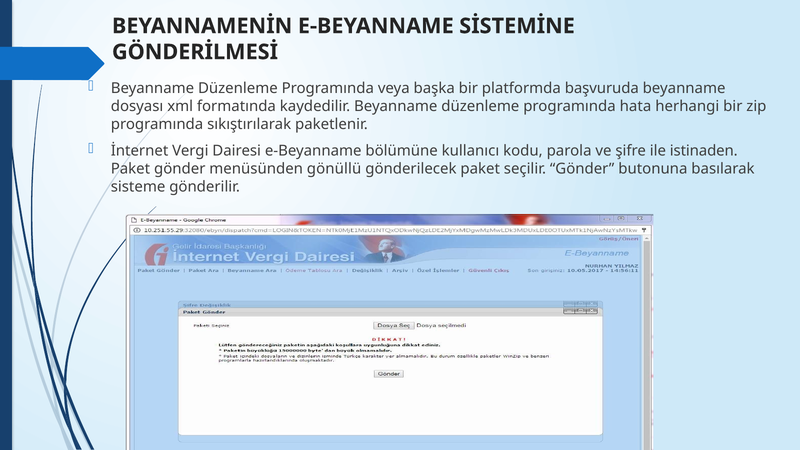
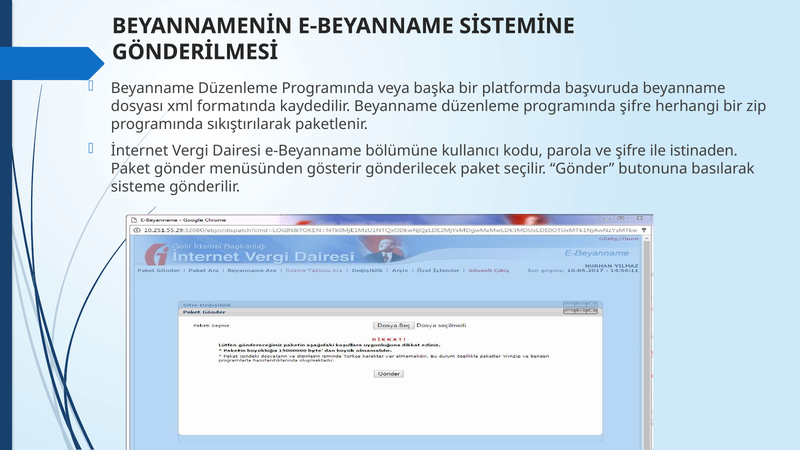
programında hata: hata -> şifre
gönüllü: gönüllü -> gösterir
